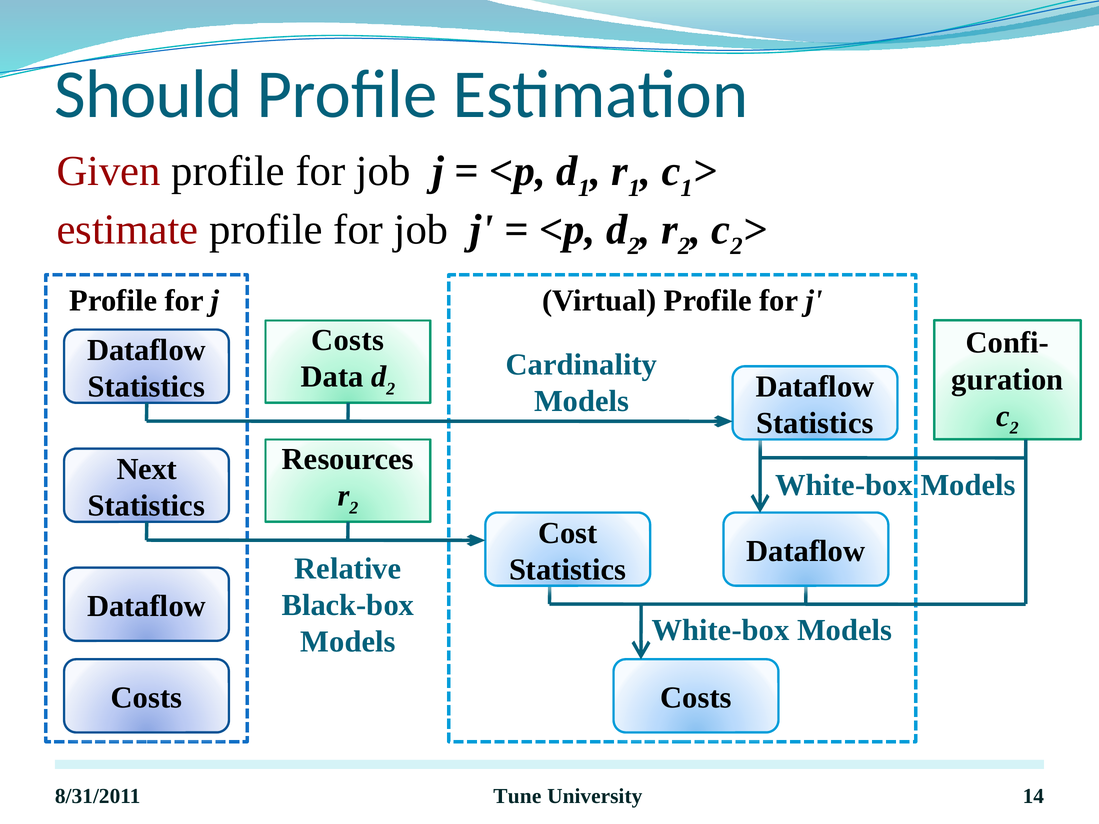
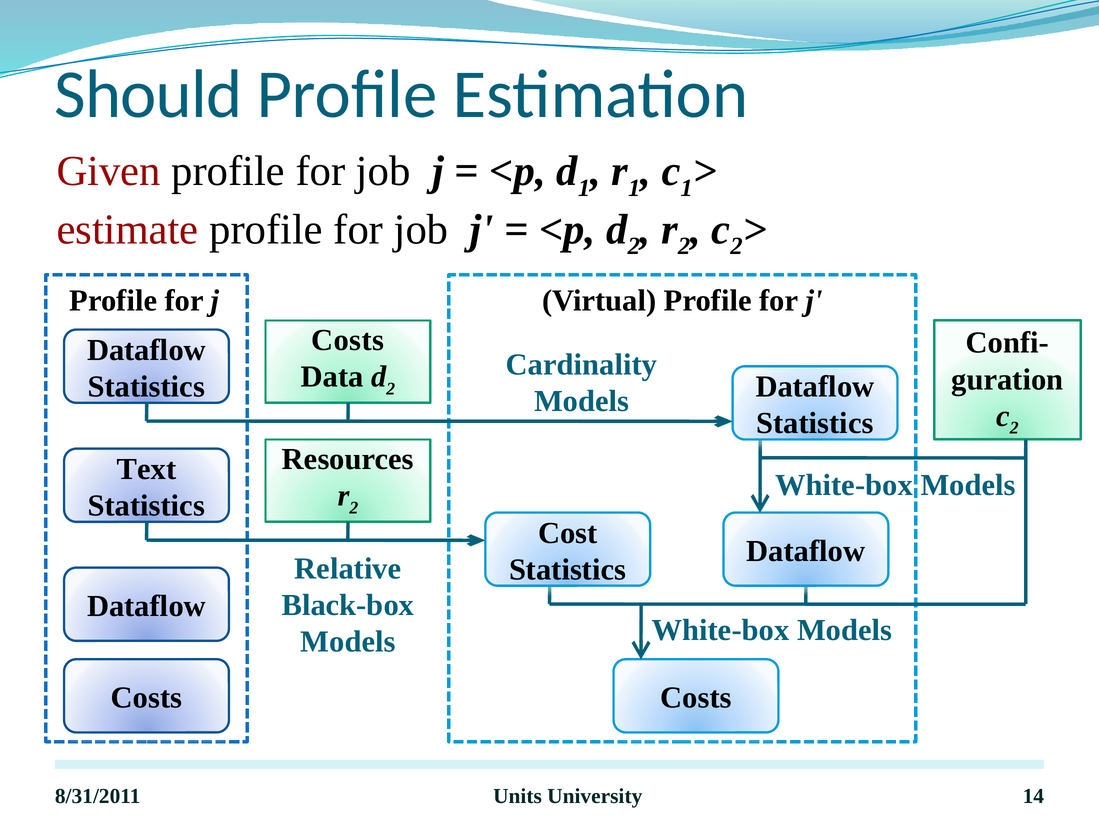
Next: Next -> Text
Tune: Tune -> Units
